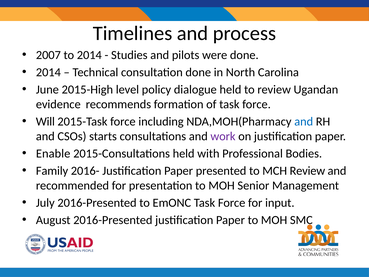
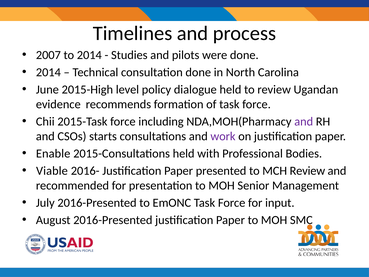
Will: Will -> Chii
and at (304, 121) colour: blue -> purple
Family: Family -> Viable
